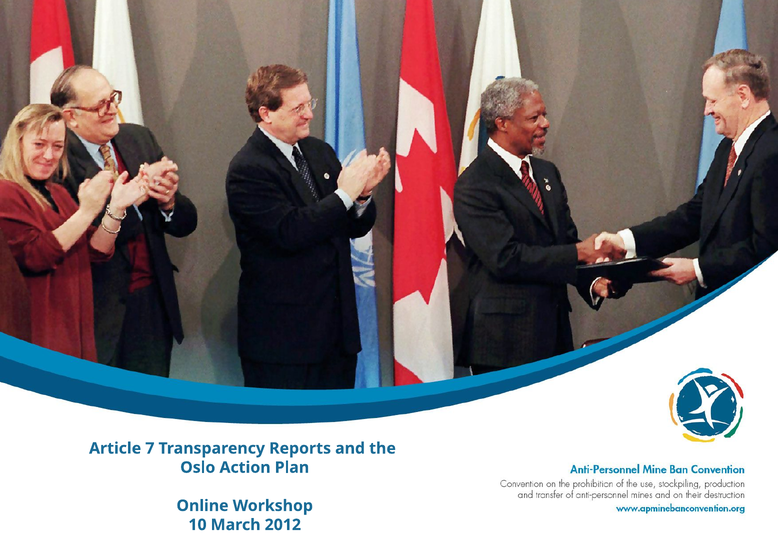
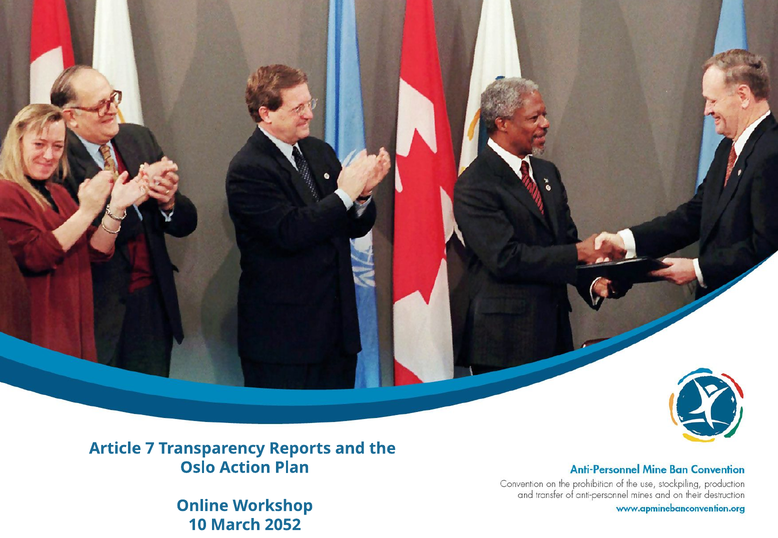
2012: 2012 -> 2052
